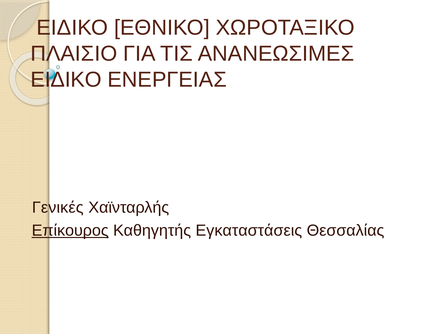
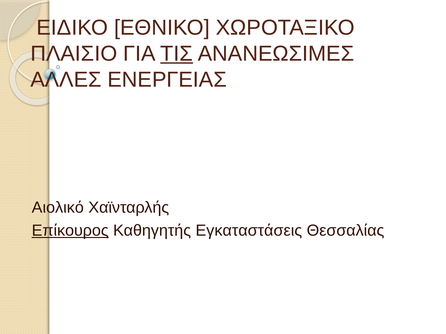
ΤΙΣ underline: none -> present
ΕΙΔΙΚΟ at (66, 80): ΕΙΔΙΚΟ -> ΑΛΛΕΣ
Γενικές: Γενικές -> Αιολικό
